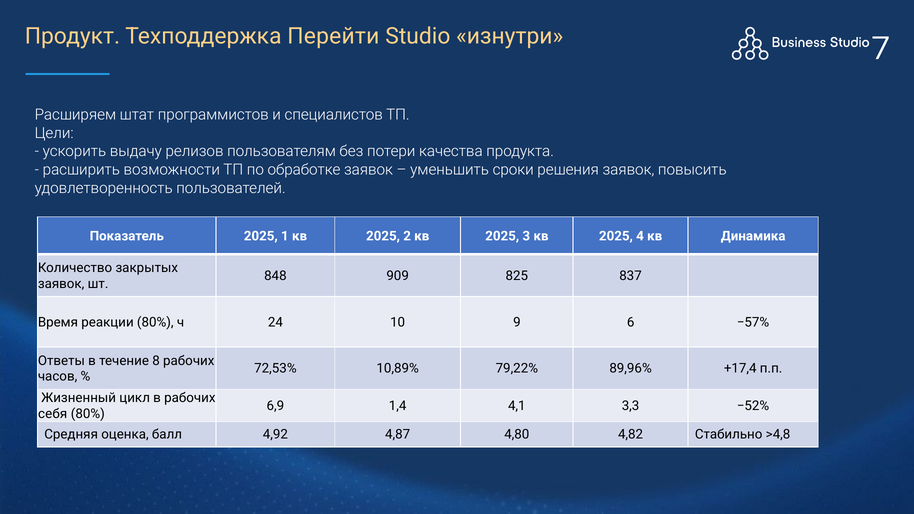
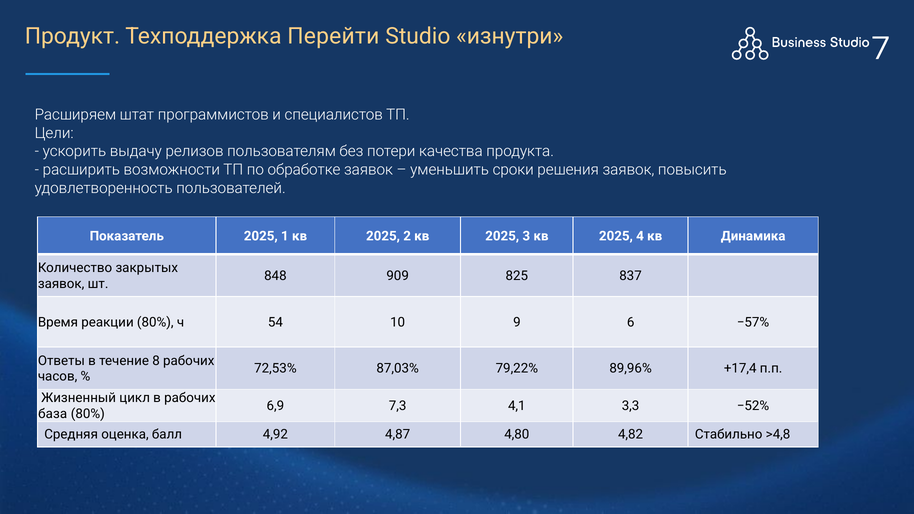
24: 24 -> 54
10,89%: 10,89% -> 87,03%
1,4: 1,4 -> 7,3
себя: себя -> база
